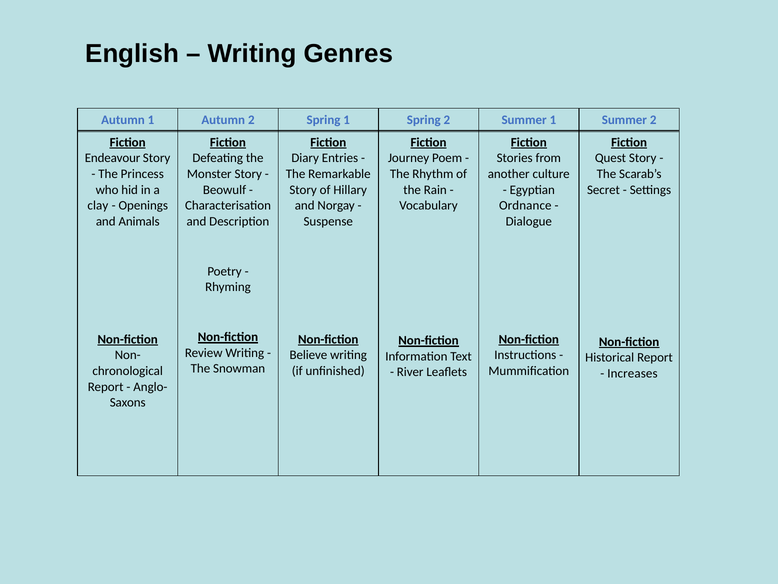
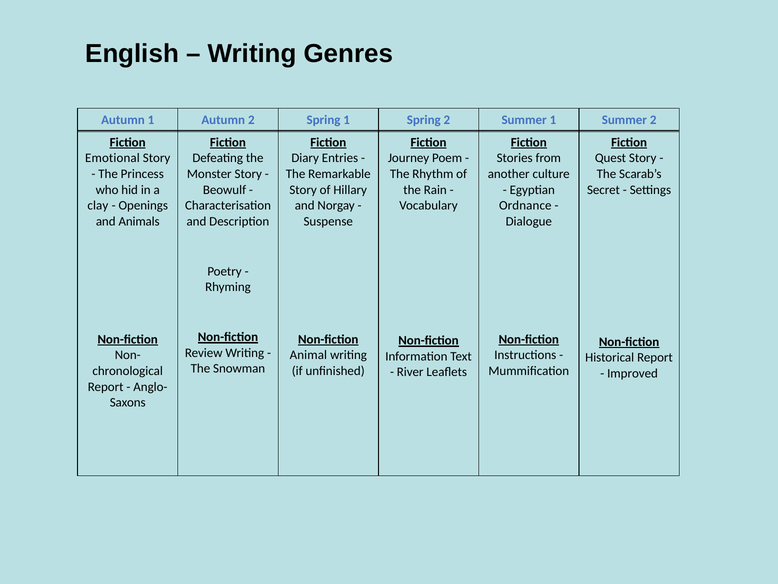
Endeavour: Endeavour -> Emotional
Believe: Believe -> Animal
Increases: Increases -> Improved
